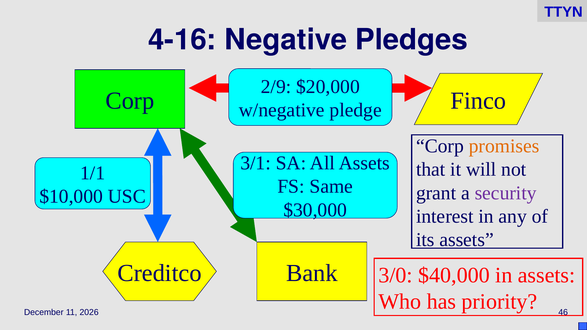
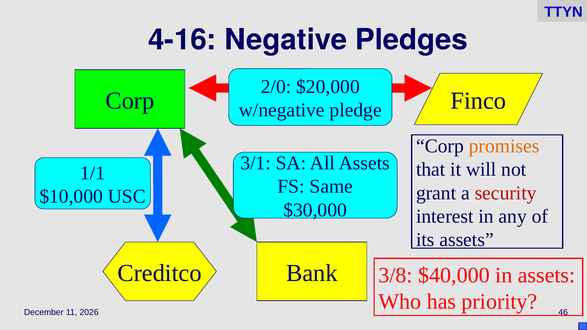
2/9: 2/9 -> 2/0
security colour: purple -> red
3/0: 3/0 -> 3/8
